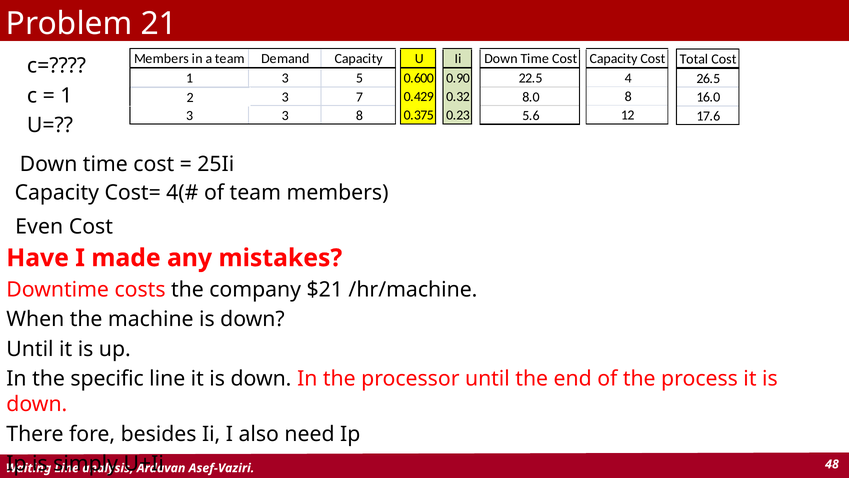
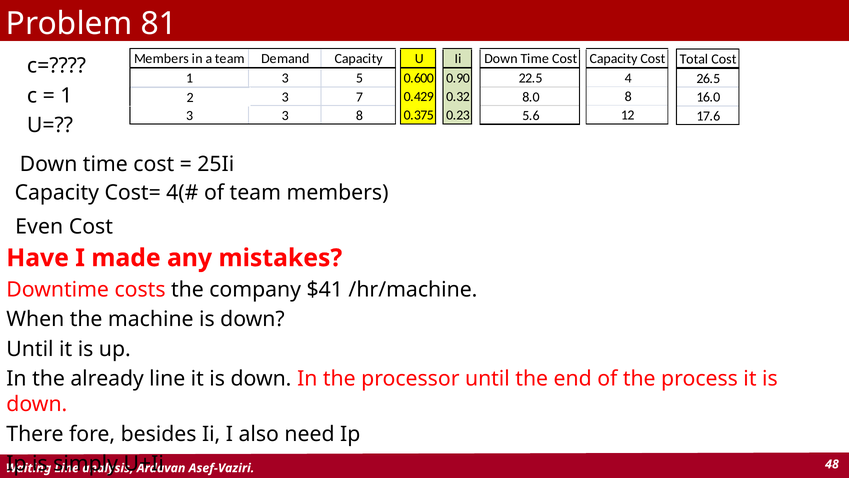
21: 21 -> 81
$21: $21 -> $41
specific: specific -> already
